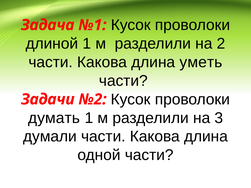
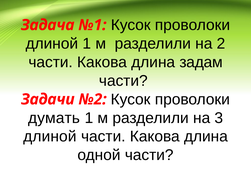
уметь: уметь -> задам
думали at (50, 137): думали -> длиной
